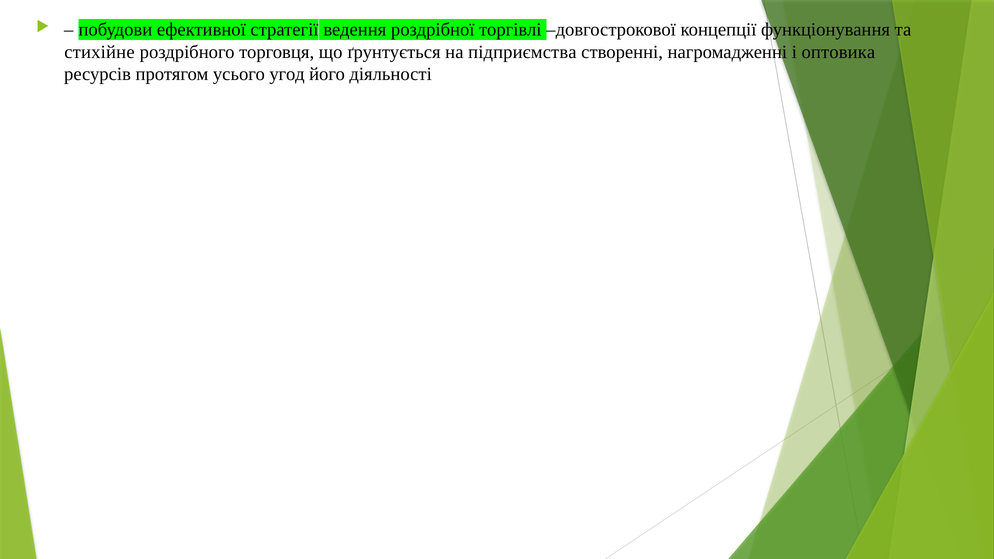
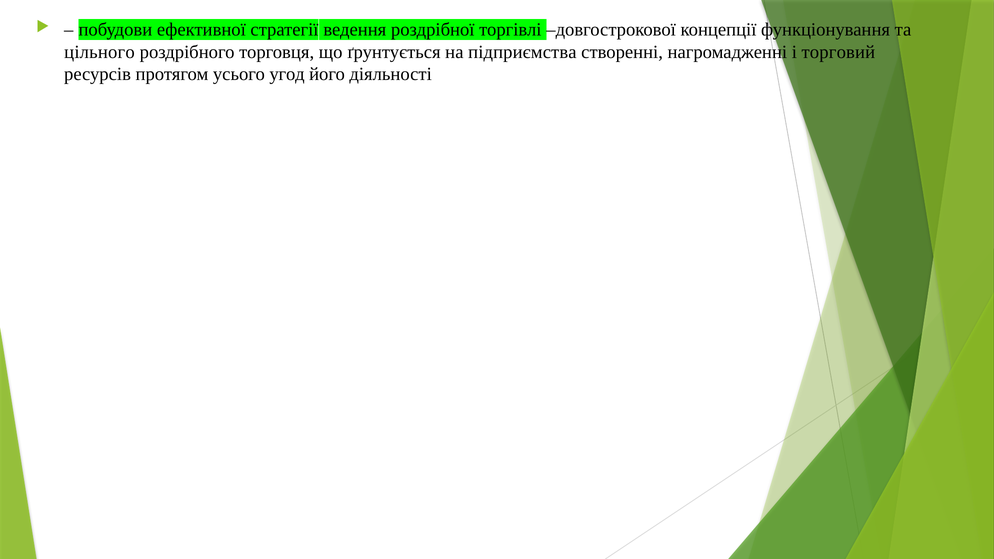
стихійне: стихійне -> цільного
оптовика: оптовика -> торговий
